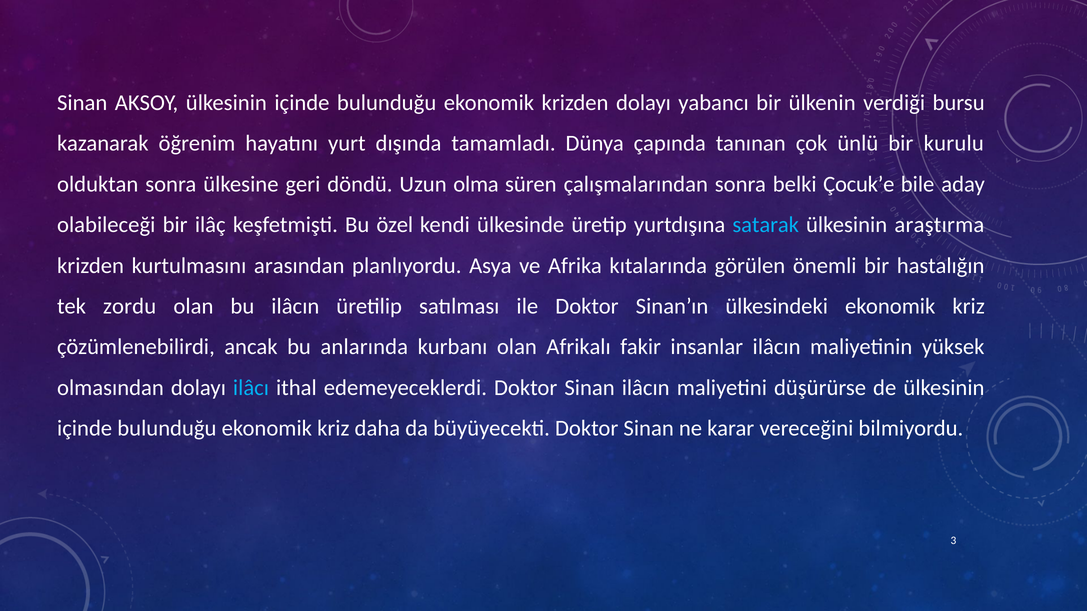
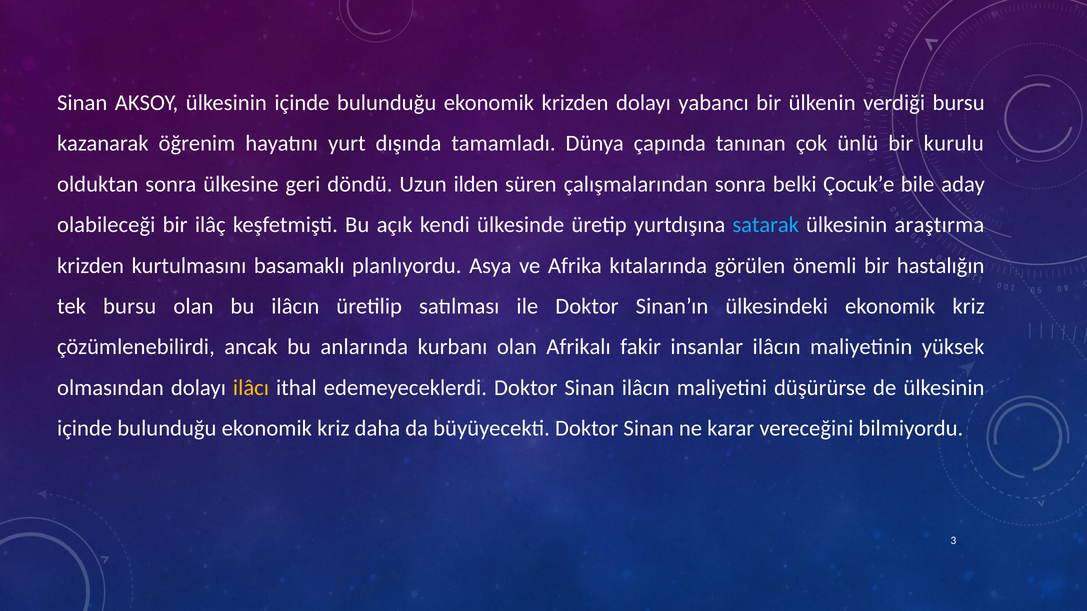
olma: olma -> ilden
özel: özel -> açık
arasından: arasından -> basamaklı
tek zordu: zordu -> bursu
ilâcı colour: light blue -> yellow
